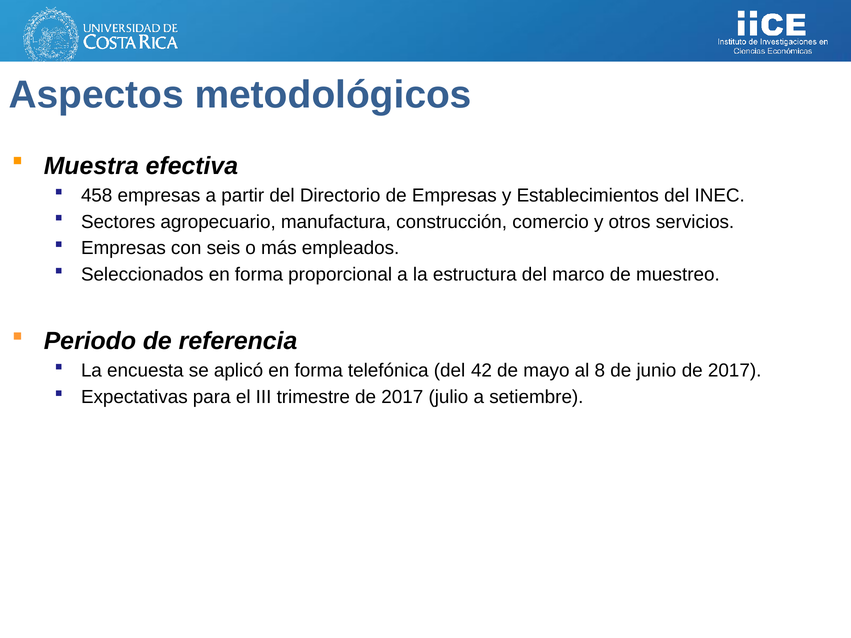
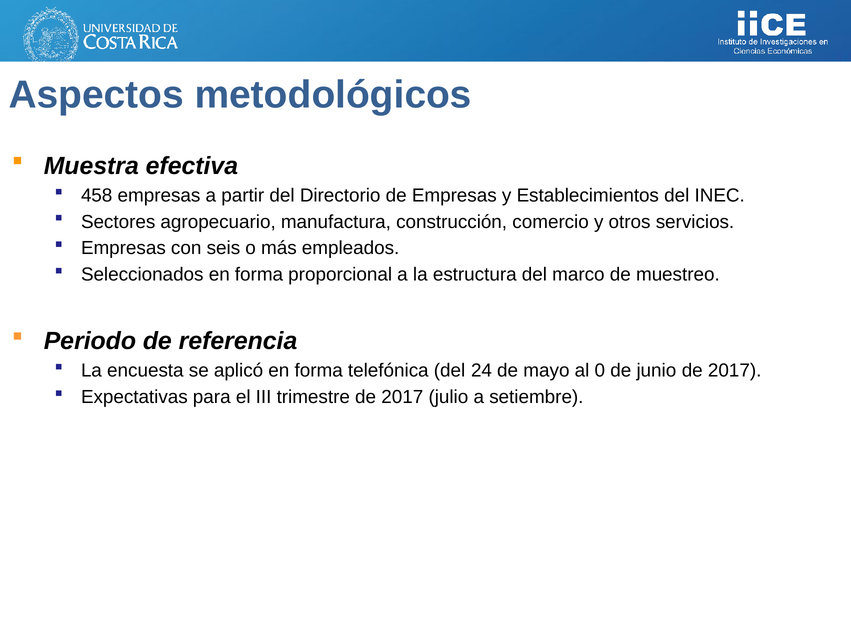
42: 42 -> 24
8: 8 -> 0
